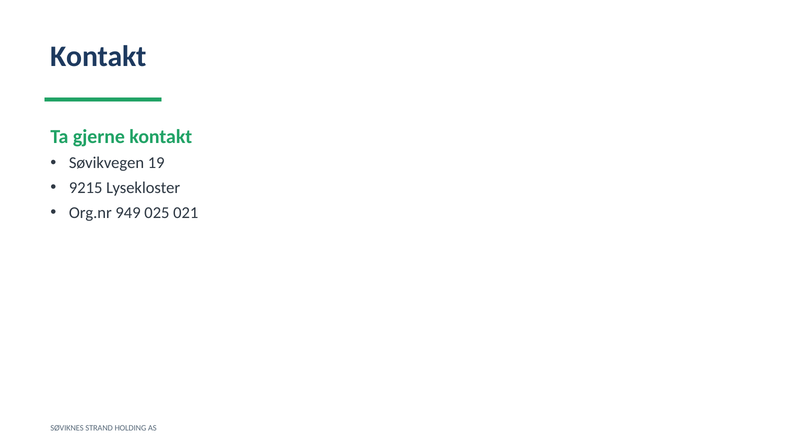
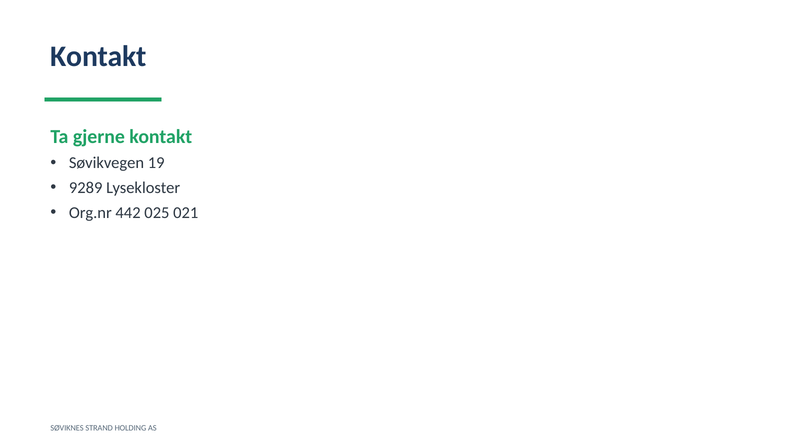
9215: 9215 -> 9289
949: 949 -> 442
